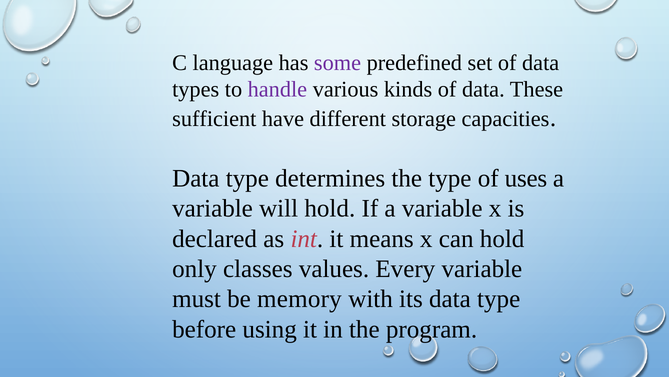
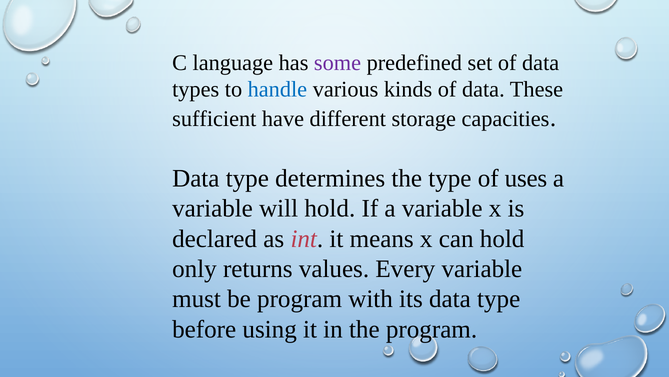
handle colour: purple -> blue
classes: classes -> returns
be memory: memory -> program
